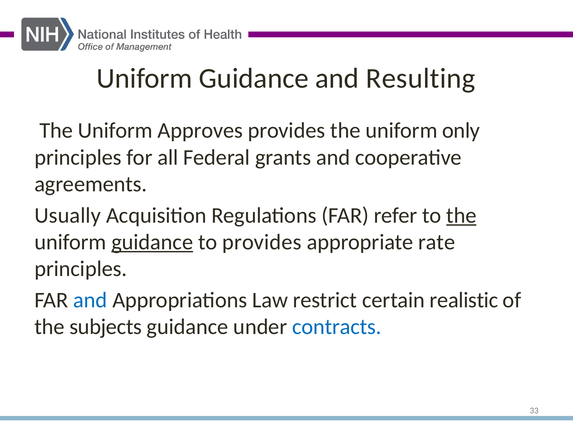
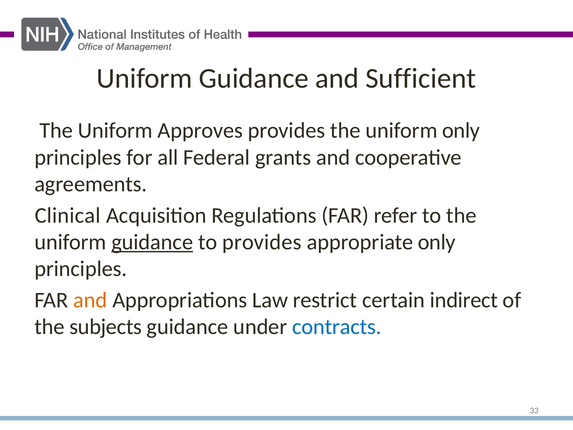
Resulting: Resulting -> Sufficient
Usually: Usually -> Clinical
the at (461, 215) underline: present -> none
appropriate rate: rate -> only
and at (90, 300) colour: blue -> orange
realistic: realistic -> indirect
